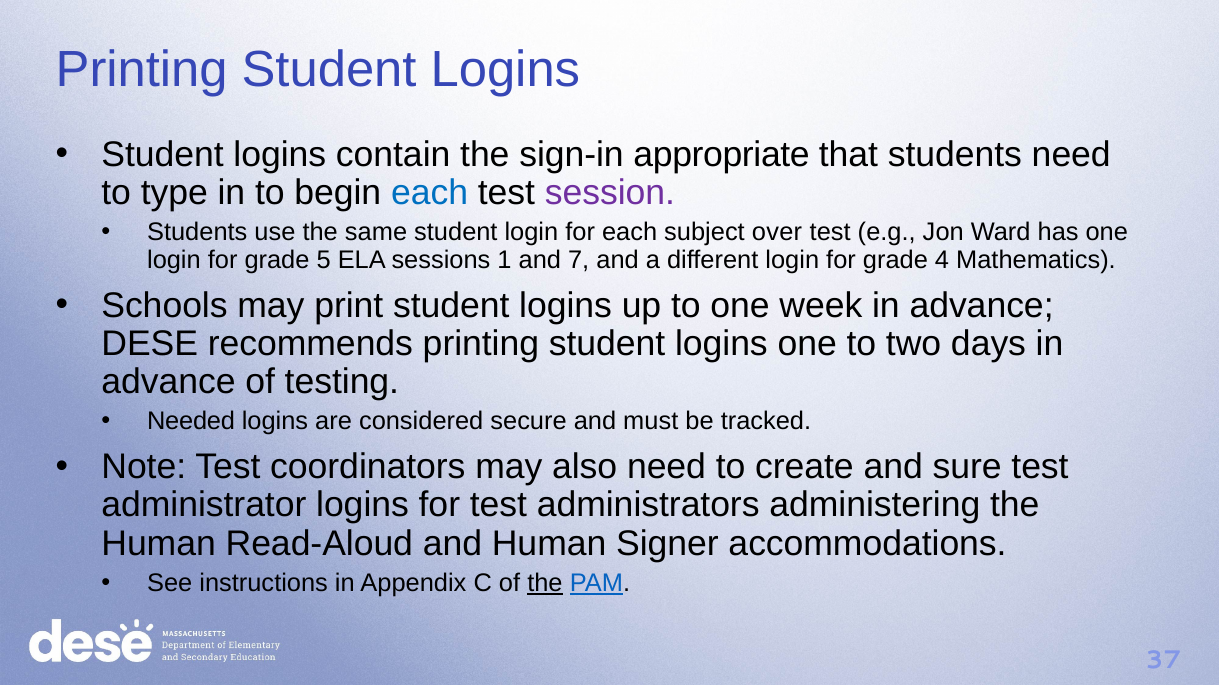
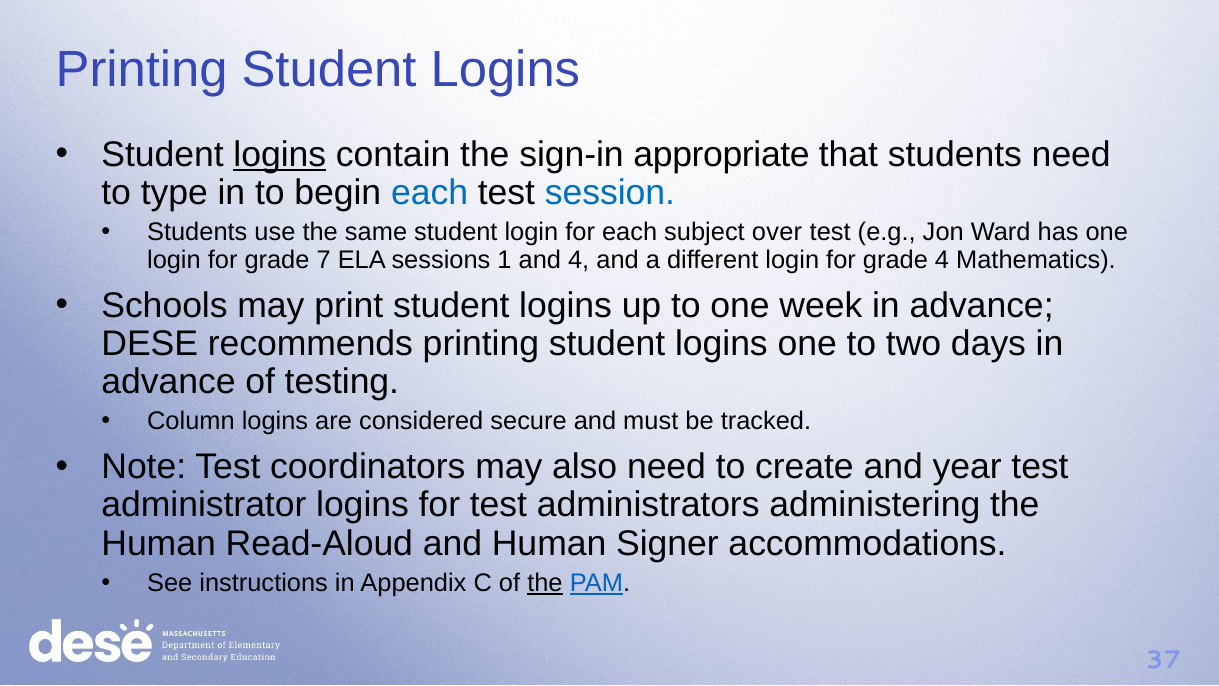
logins at (280, 154) underline: none -> present
session colour: purple -> blue
5: 5 -> 7
and 7: 7 -> 4
Needed: Needed -> Column
sure: sure -> year
